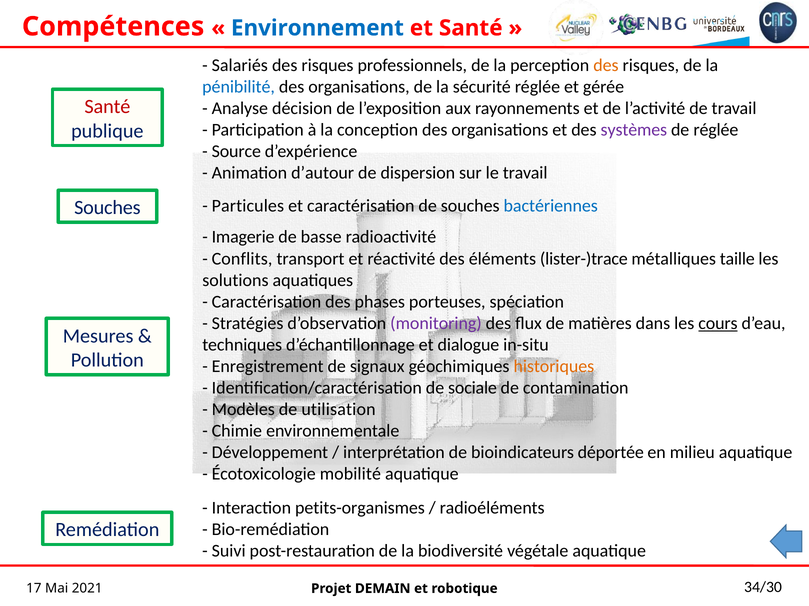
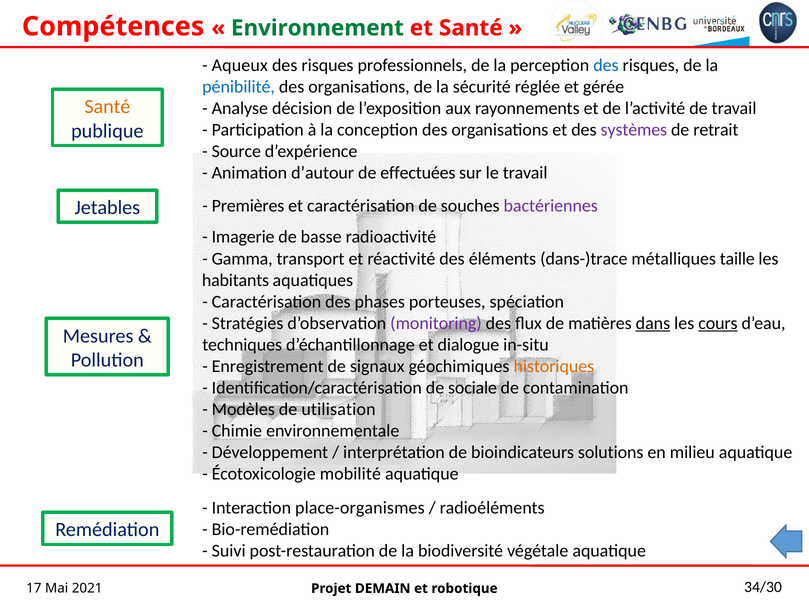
Environnement colour: blue -> green
Salariés: Salariés -> Aqueux
des at (606, 65) colour: orange -> blue
Santé at (107, 107) colour: red -> orange
de réglée: réglée -> retrait
dispersion: dispersion -> effectuées
Particules: Particules -> Premières
bactériennes colour: blue -> purple
Souches at (107, 208): Souches -> Jetables
Conflits: Conflits -> Gamma
lister-)trace: lister-)trace -> dans-)trace
solutions: solutions -> habitants
dans underline: none -> present
déportée: déportée -> solutions
petits-organismes: petits-organismes -> place-organismes
